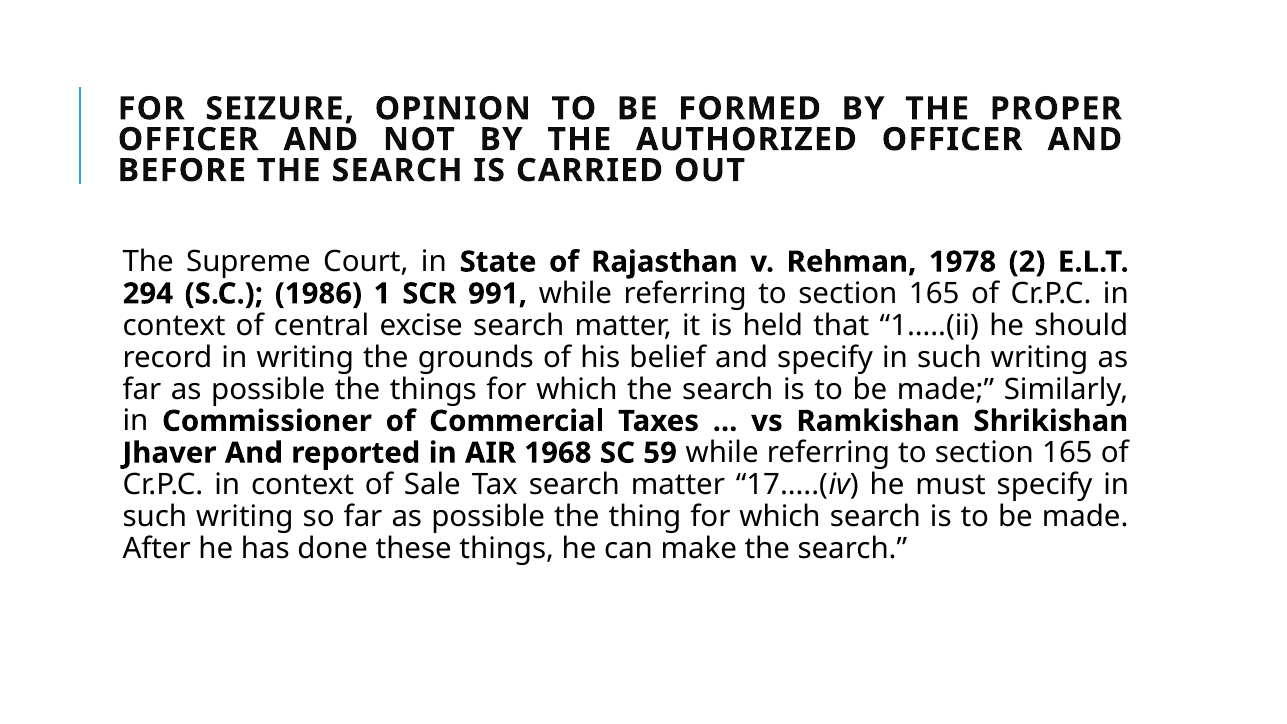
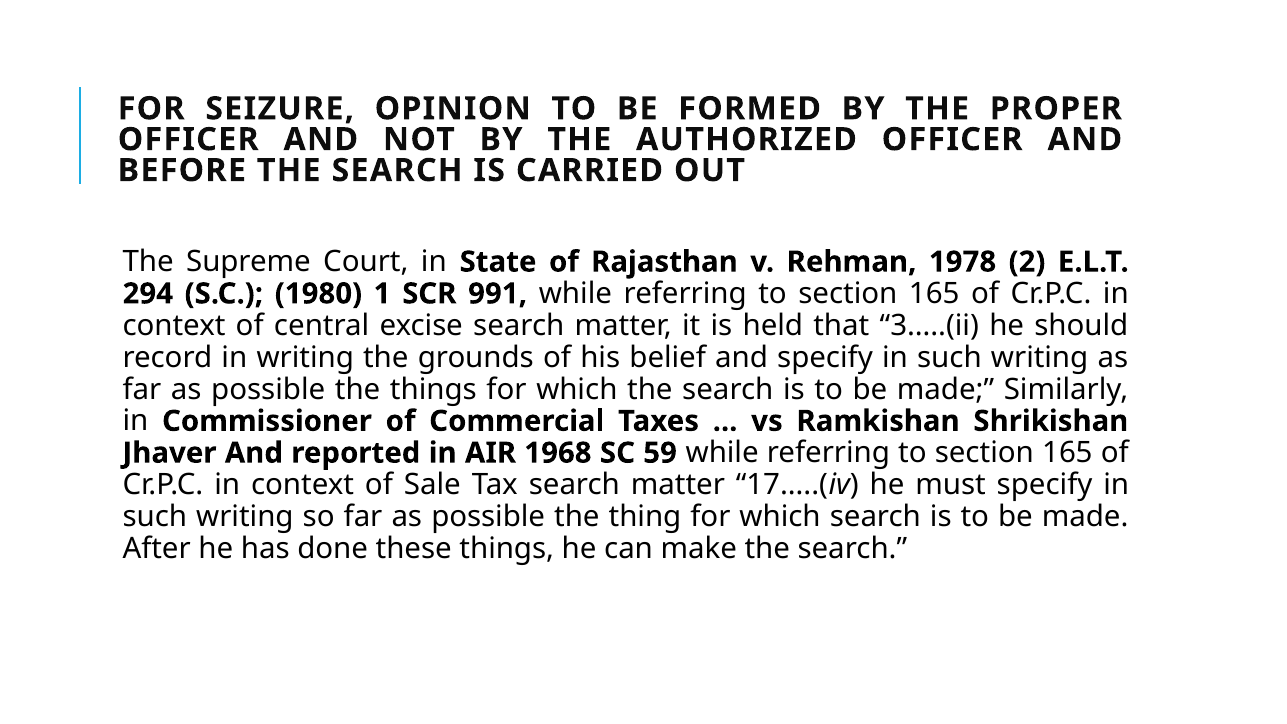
1986: 1986 -> 1980
1…..(ii: 1…..(ii -> 3…..(ii
